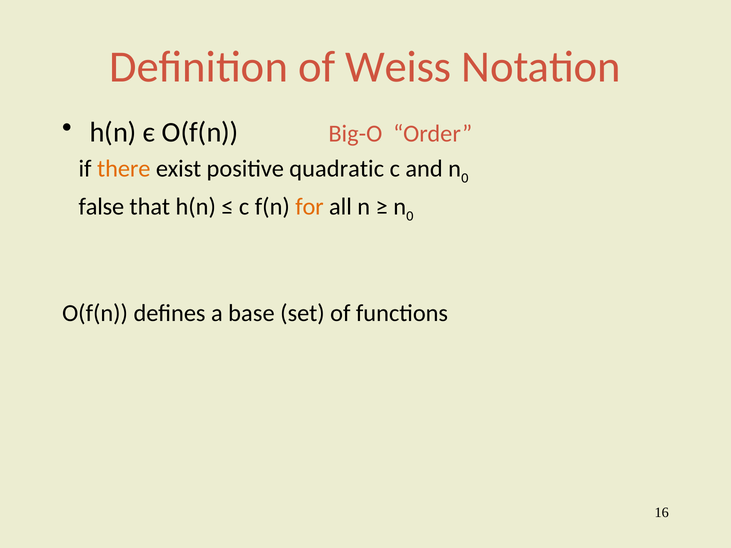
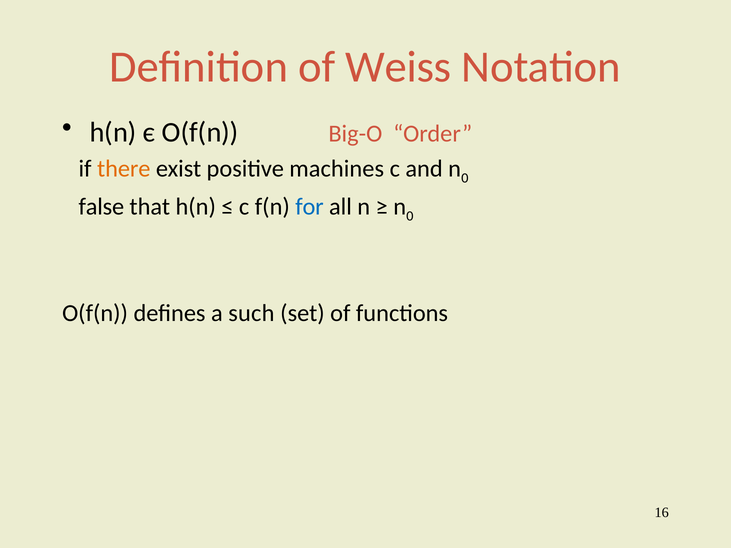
quadratic: quadratic -> machines
for colour: orange -> blue
base: base -> such
